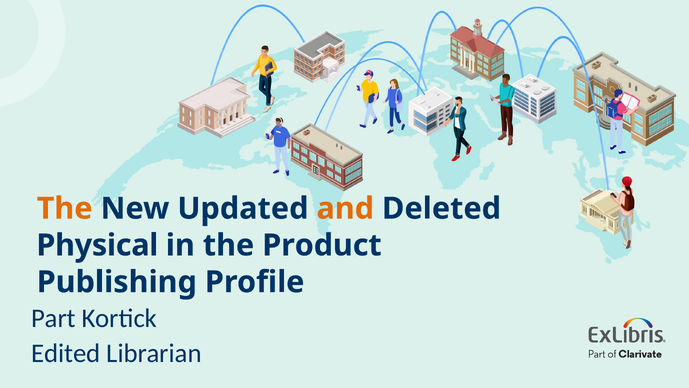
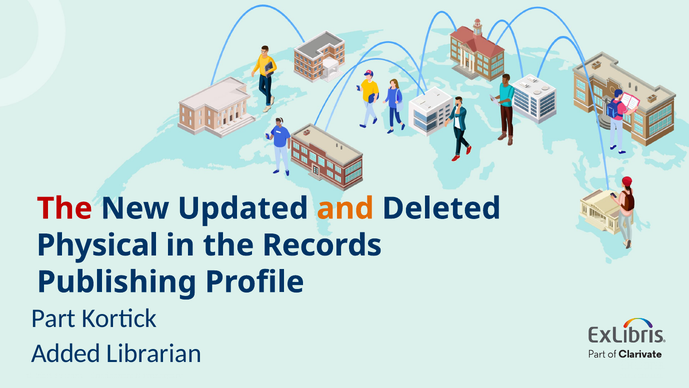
The at (65, 208) colour: orange -> red
Product: Product -> Records
Edited: Edited -> Added
